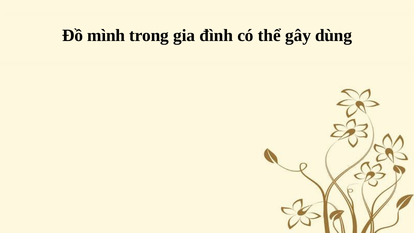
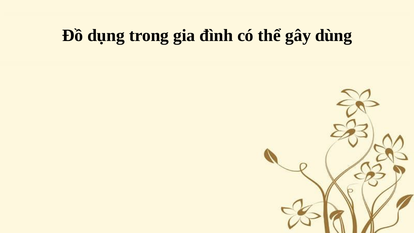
mình: mình -> dụng
